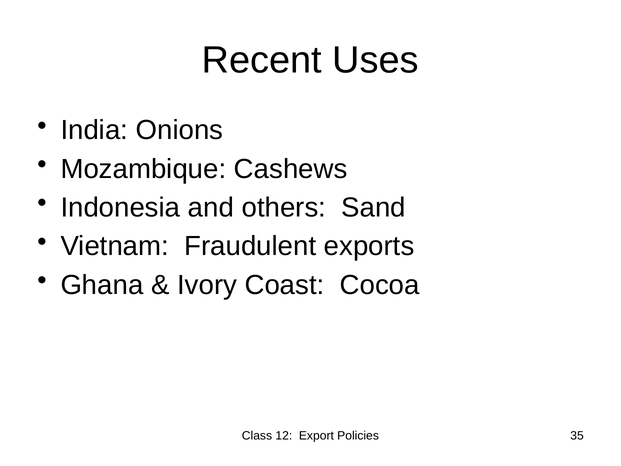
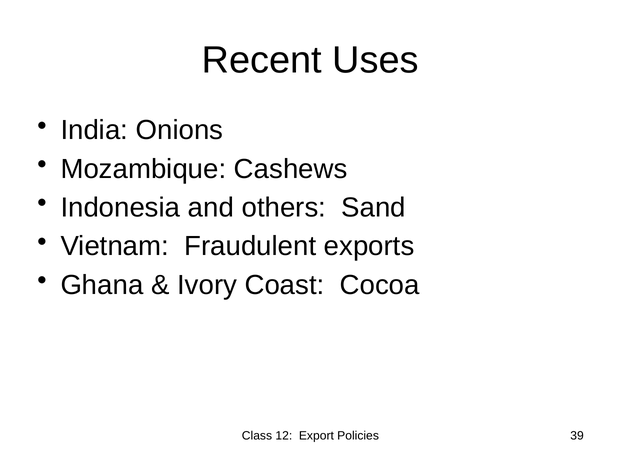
35: 35 -> 39
